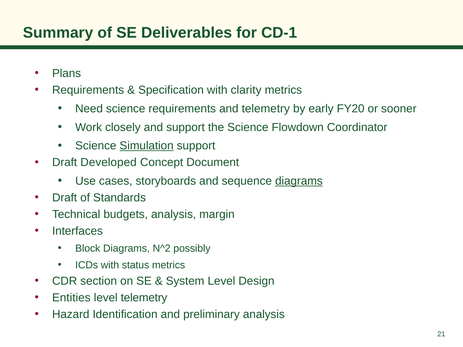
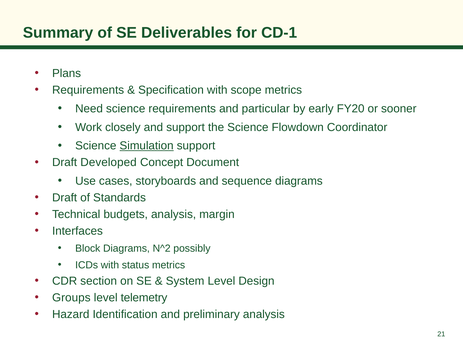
clarity: clarity -> scope
and telemetry: telemetry -> particular
diagrams at (299, 181) underline: present -> none
Entities: Entities -> Groups
